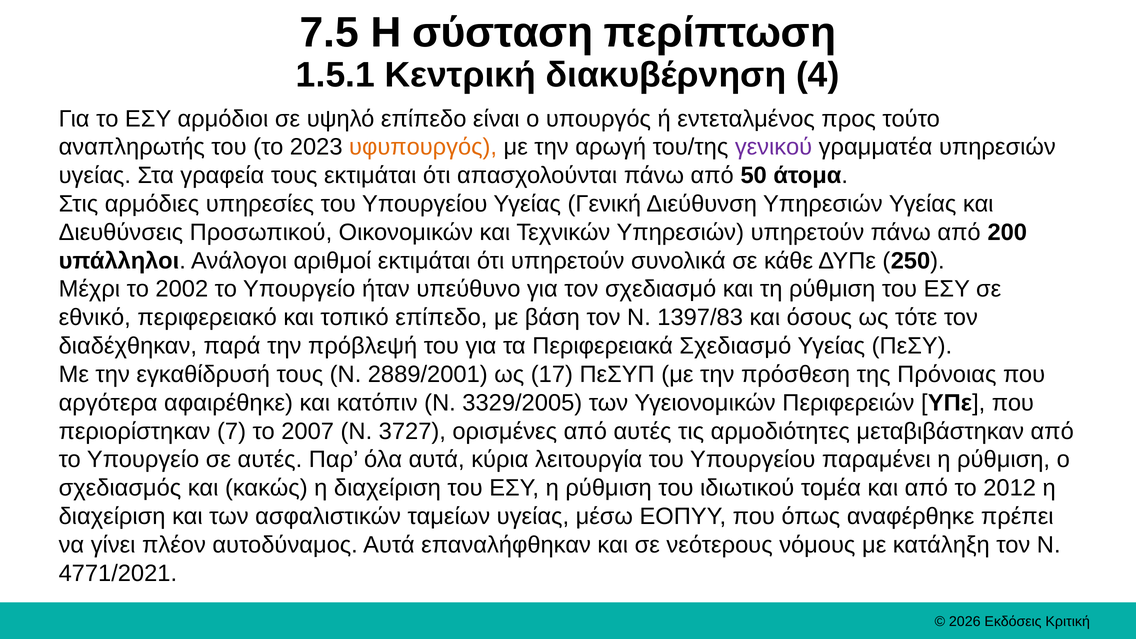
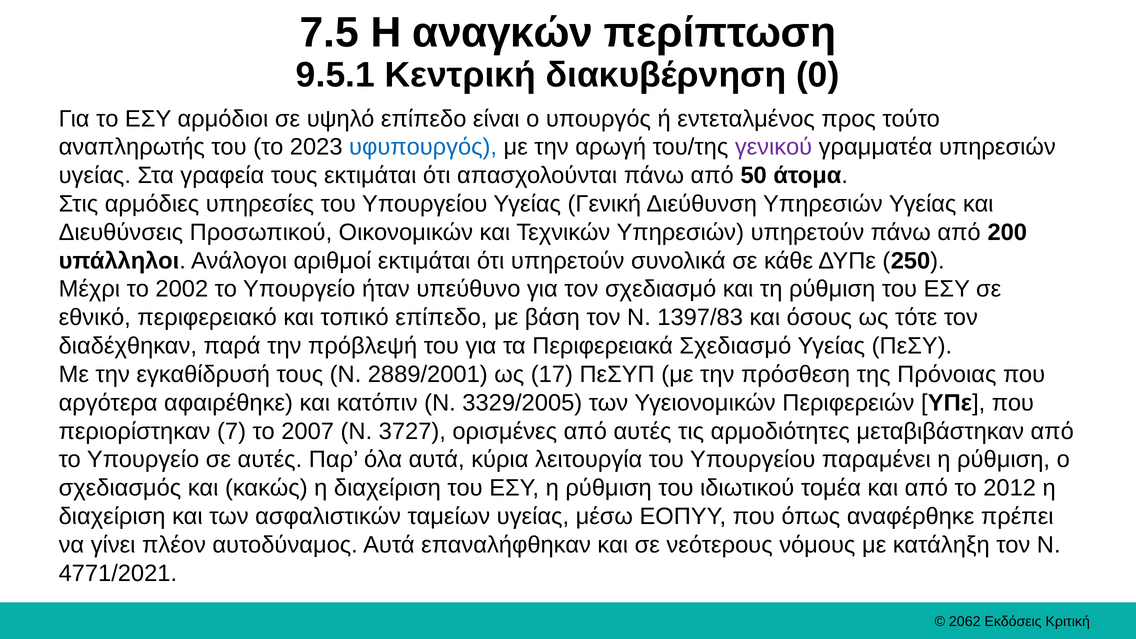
σύσταση: σύσταση -> αναγκών
1.5.1: 1.5.1 -> 9.5.1
4: 4 -> 0
υφυπουργός colour: orange -> blue
2026: 2026 -> 2062
